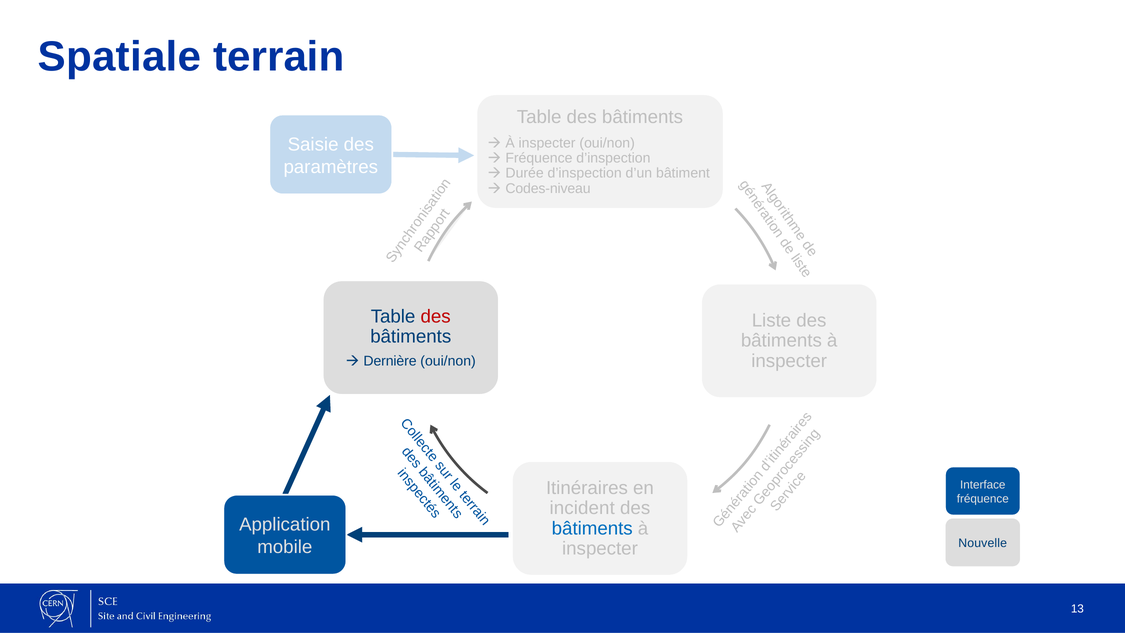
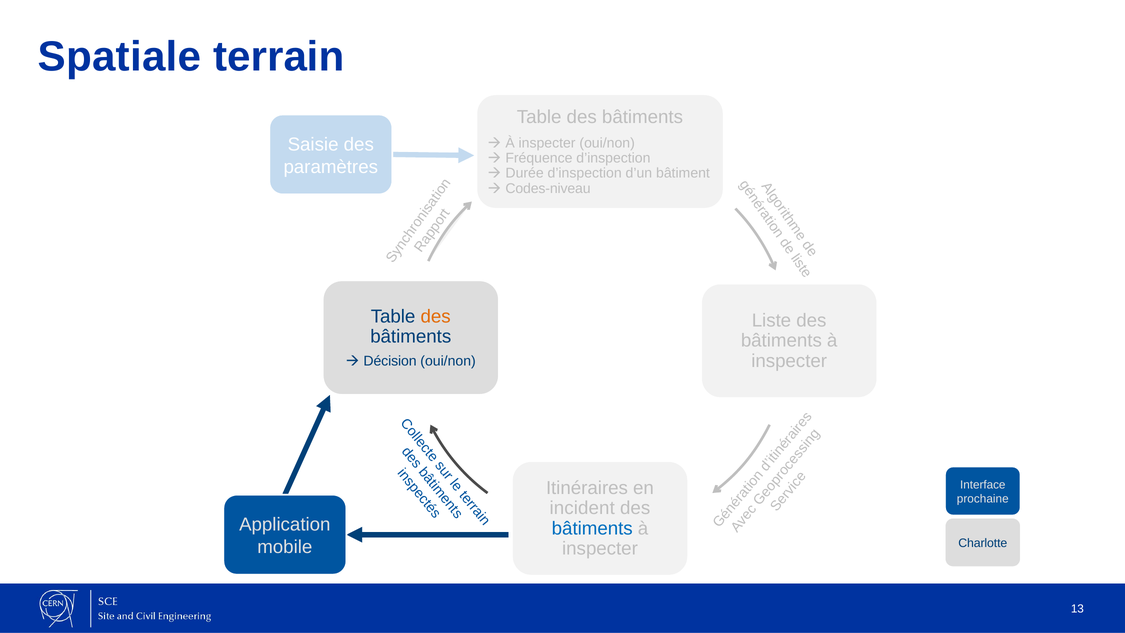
des at (436, 316) colour: red -> orange
Dernière: Dernière -> Décision
fréquence at (983, 499): fréquence -> prochaine
Nouvelle: Nouvelle -> Charlotte
